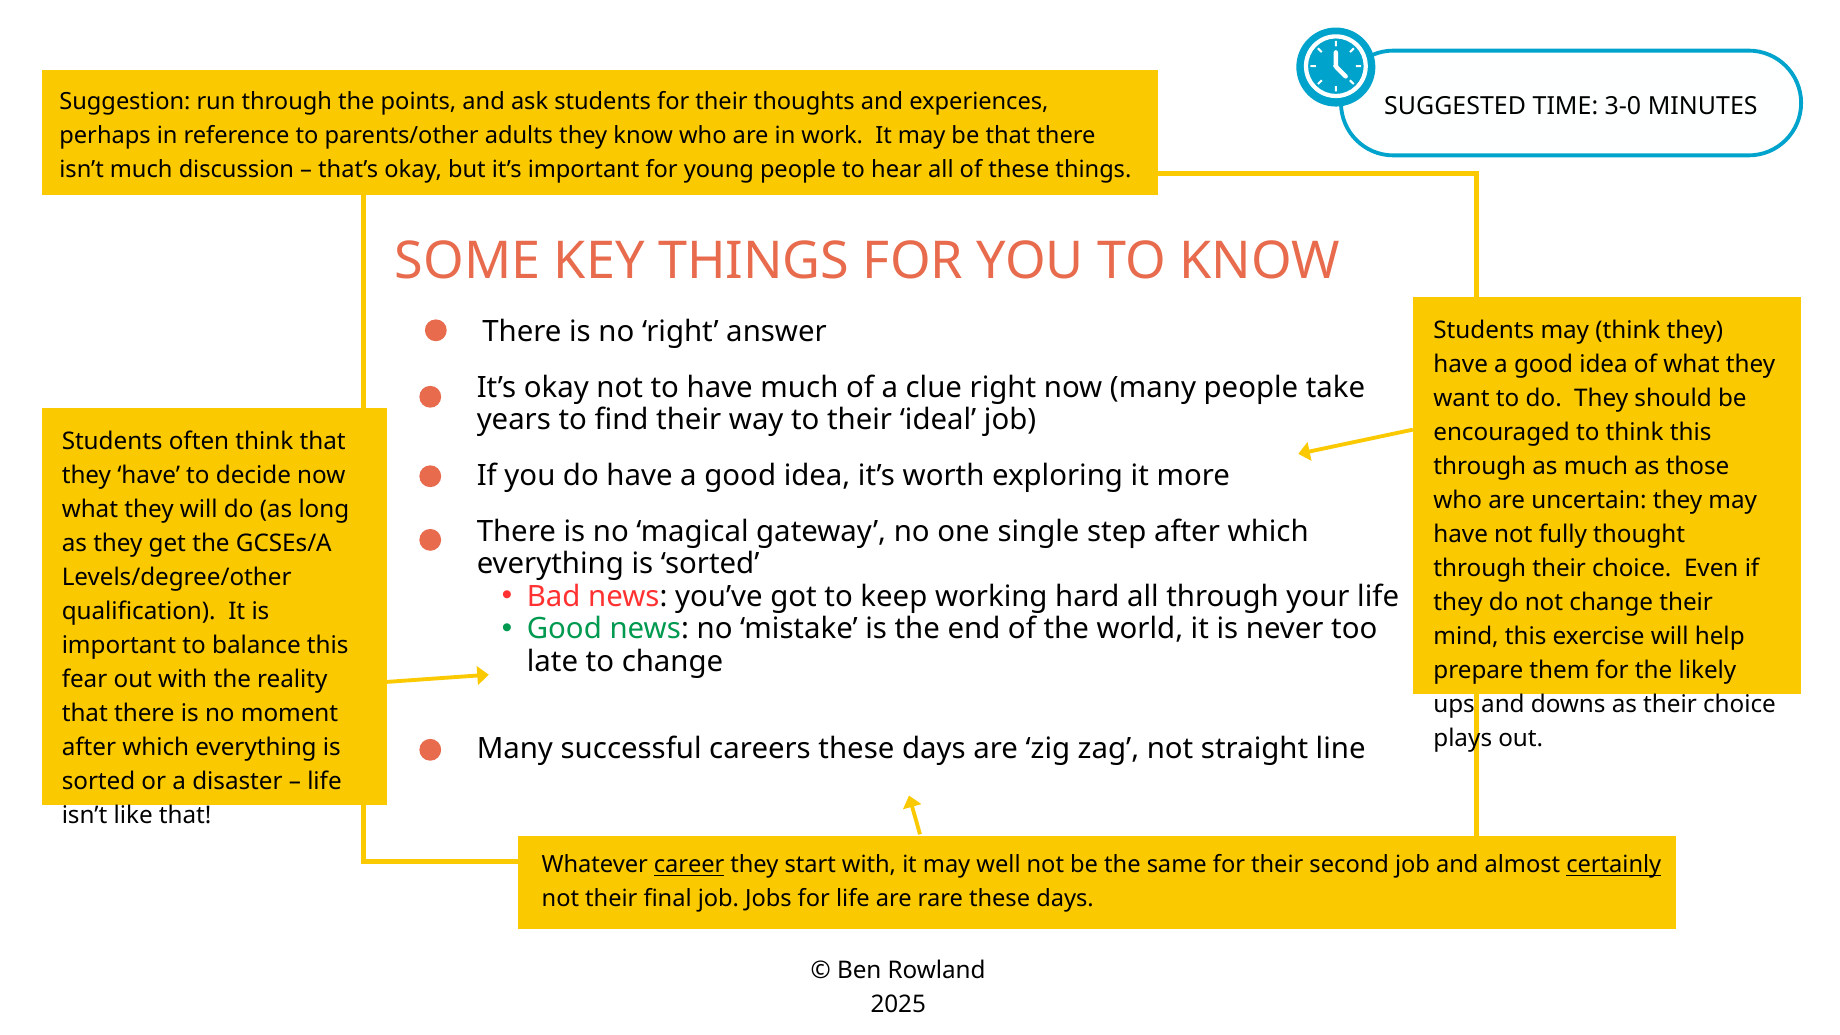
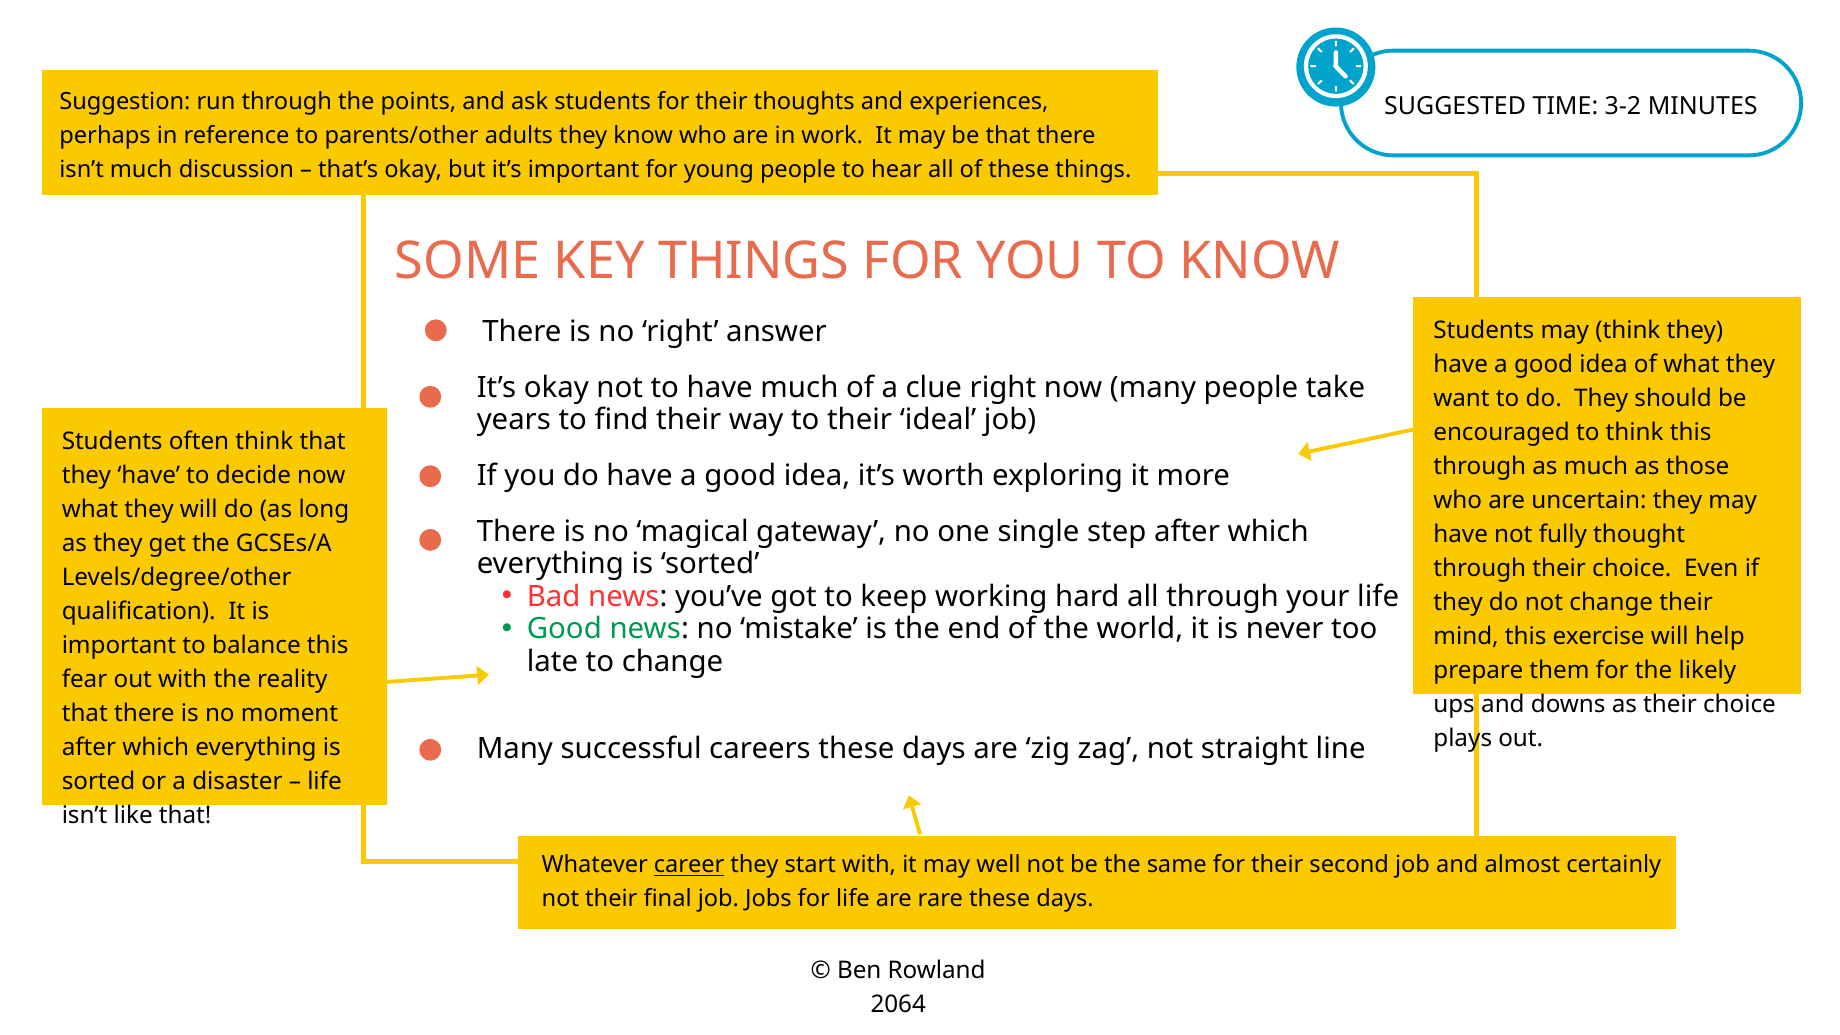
3-0: 3-0 -> 3-2
certainly underline: present -> none
2025: 2025 -> 2064
